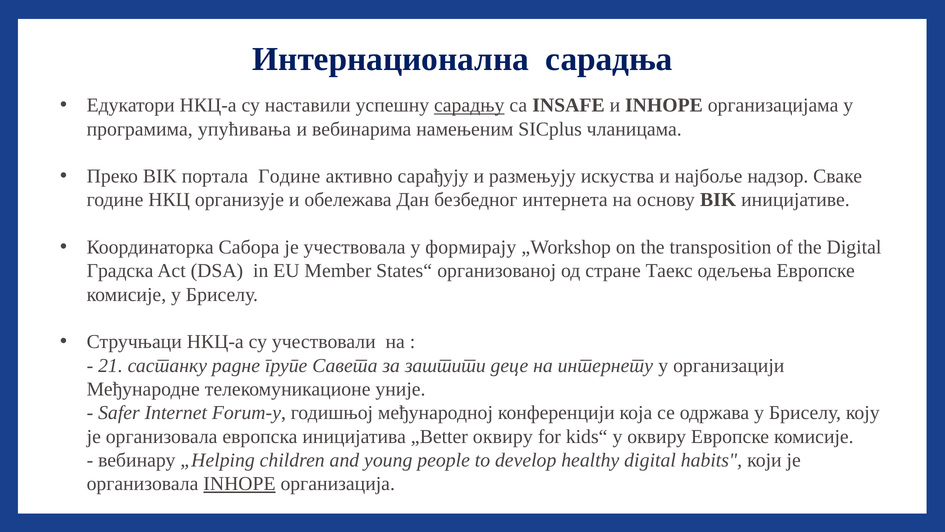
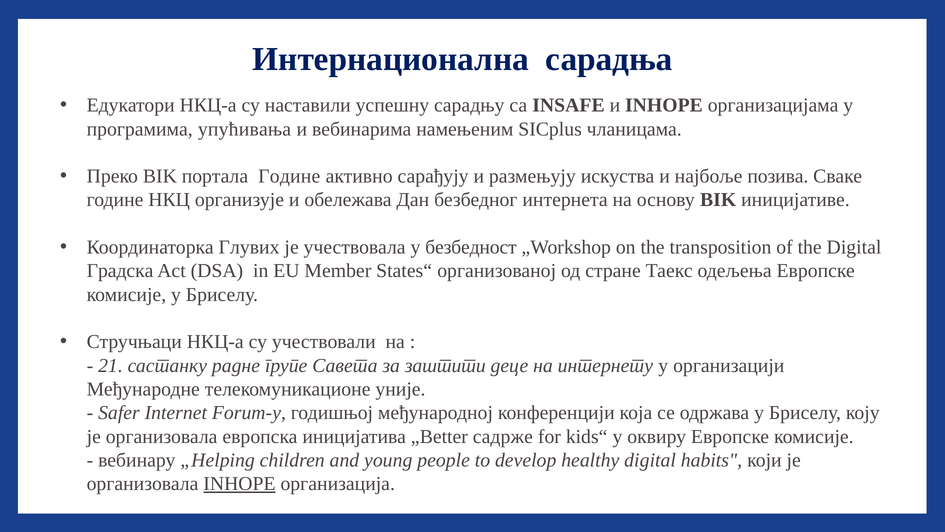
сарадњу underline: present -> none
надзор: надзор -> позива
Сабора: Сабора -> Глувих
формирају: формирају -> безбедност
„Better оквиру: оквиру -> садрже
